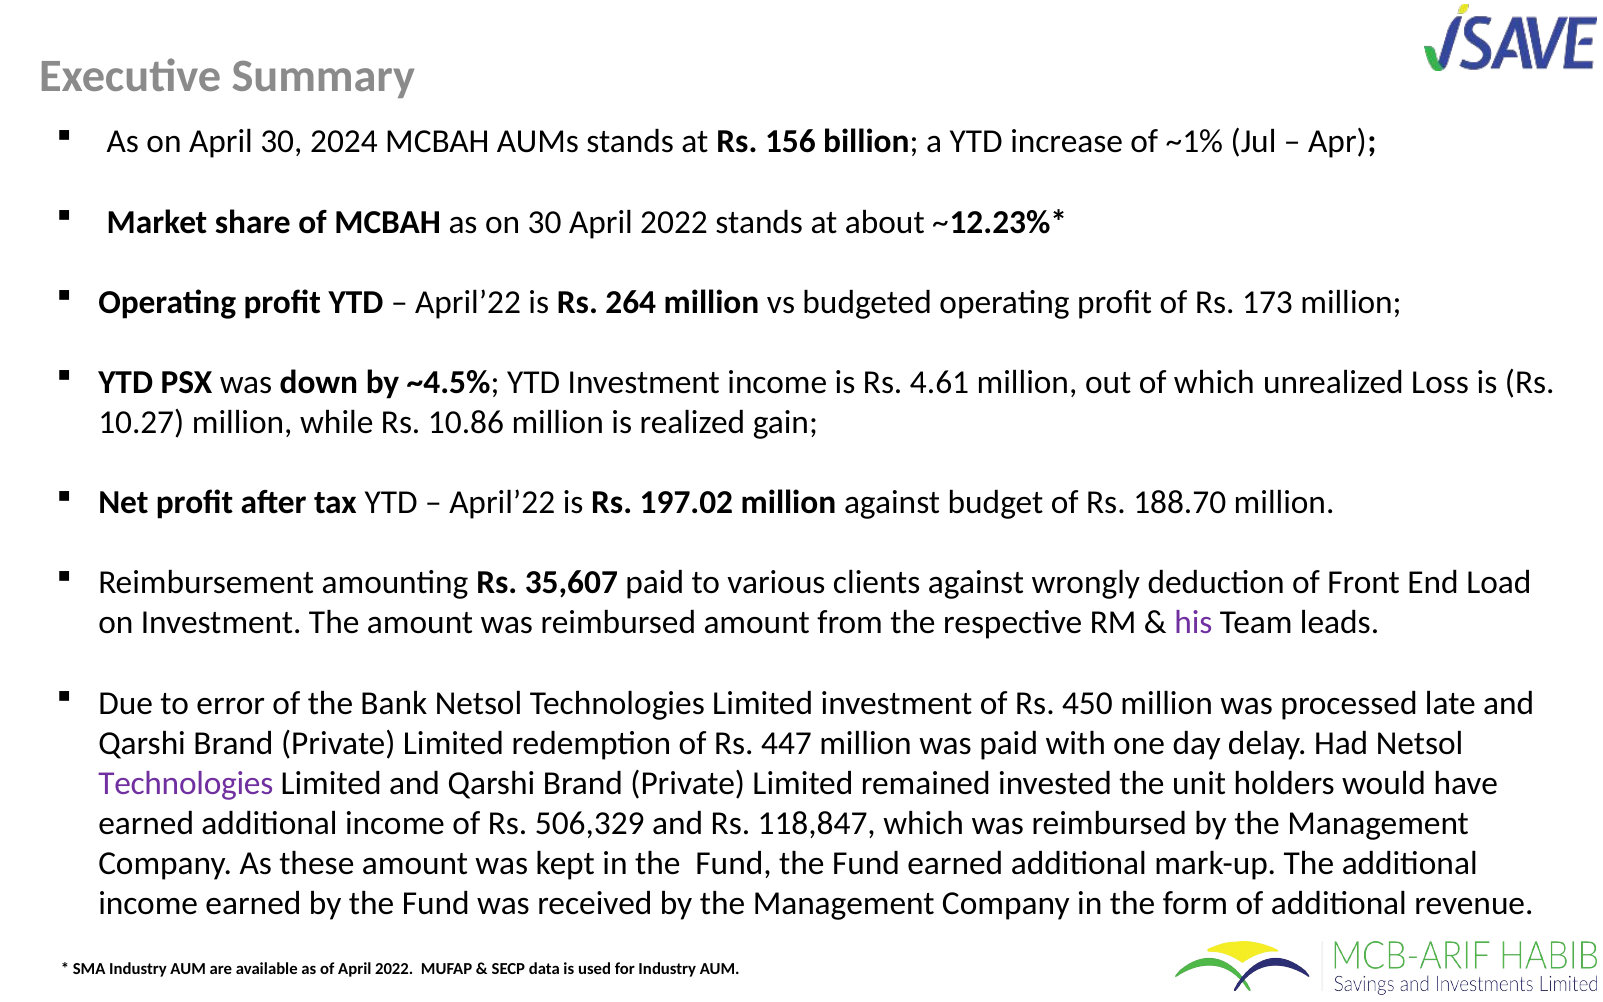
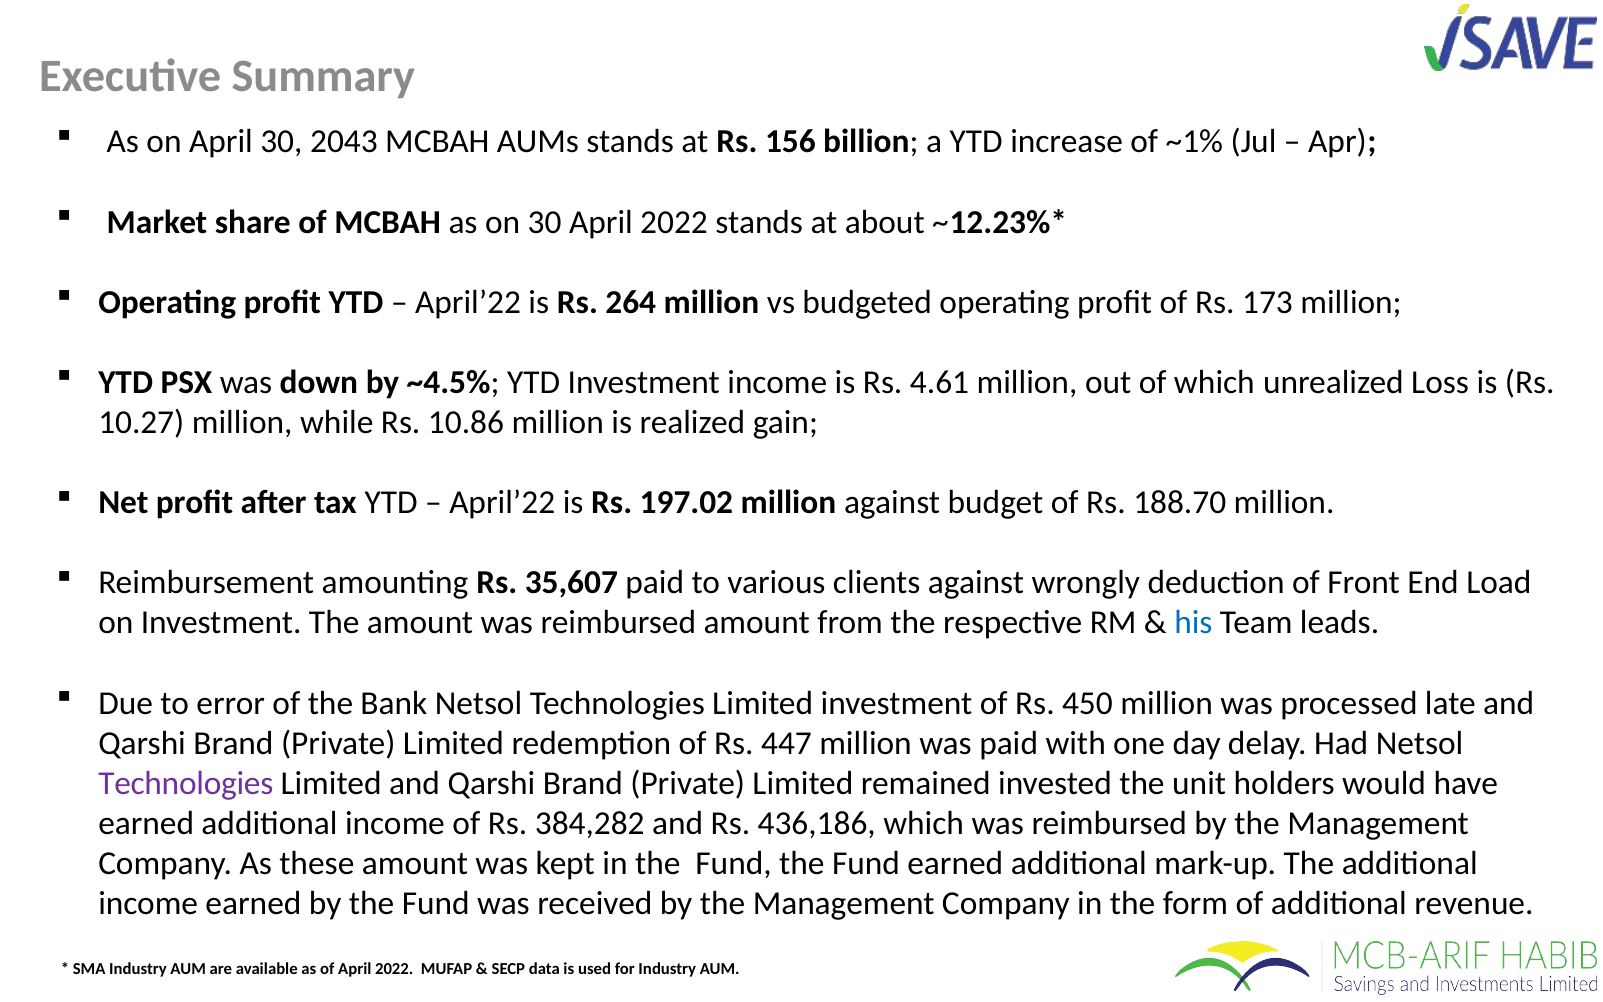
2024: 2024 -> 2043
his colour: purple -> blue
506,329: 506,329 -> 384,282
118,847: 118,847 -> 436,186
